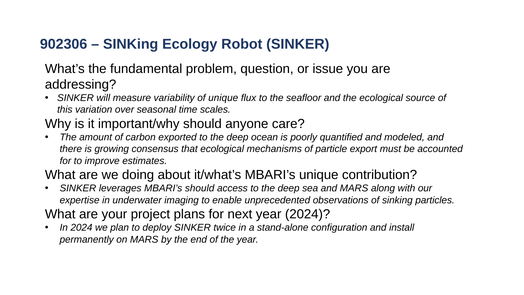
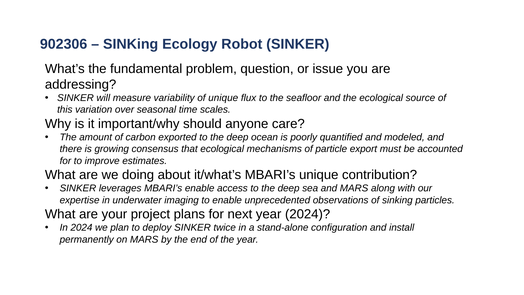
MBARI’s should: should -> enable
